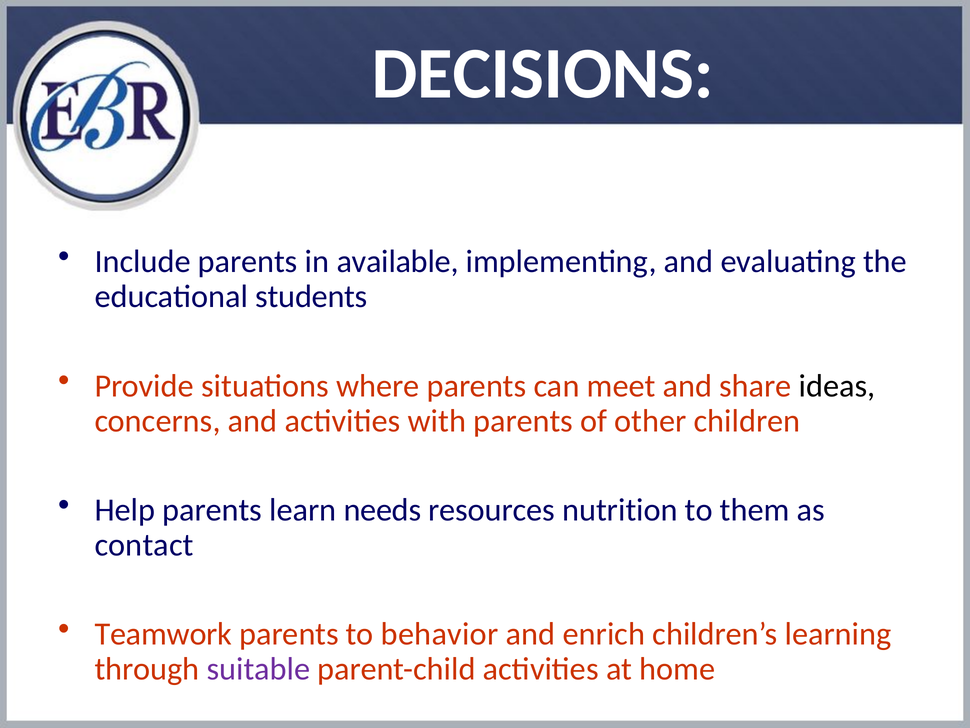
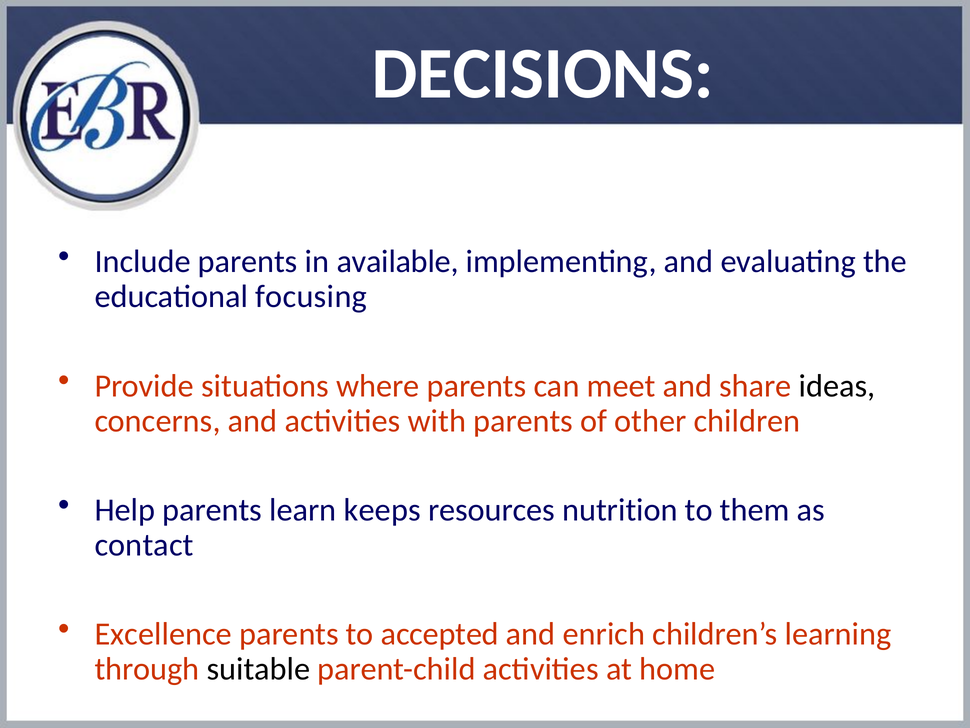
students: students -> focusing
needs: needs -> keeps
Teamwork: Teamwork -> Excellence
behavior: behavior -> accepted
suitable colour: purple -> black
